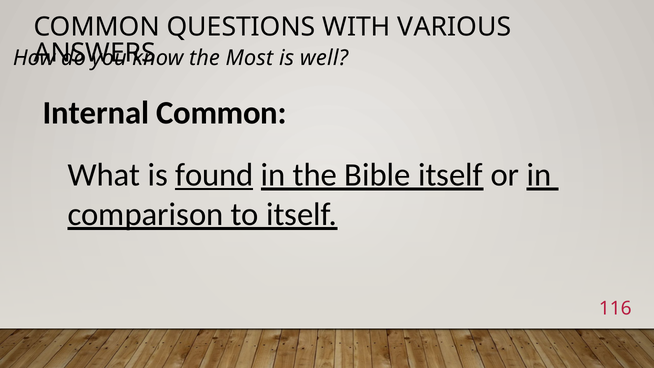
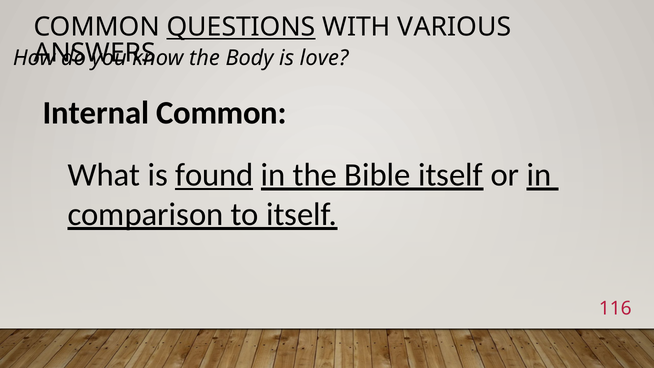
QUESTIONS underline: none -> present
Most: Most -> Body
well: well -> love
